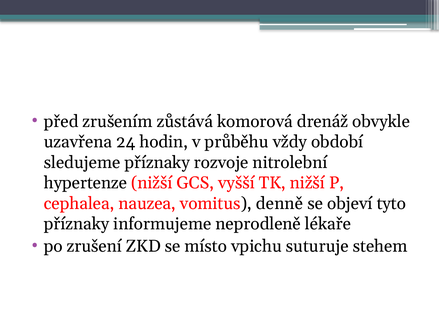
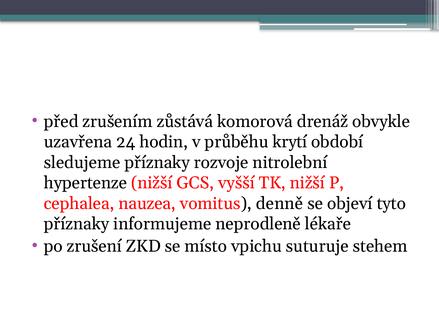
vždy: vždy -> krytí
